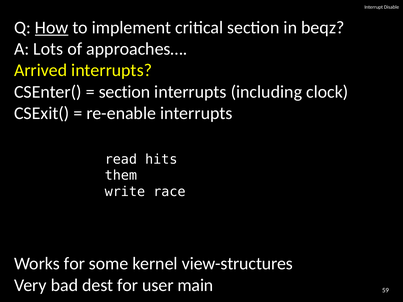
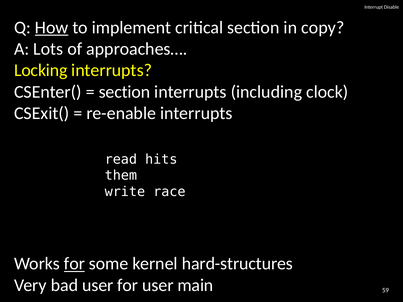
beqz: beqz -> copy
Arrived: Arrived -> Locking
for at (74, 264) underline: none -> present
view-structures: view-structures -> hard-structures
bad dest: dest -> user
